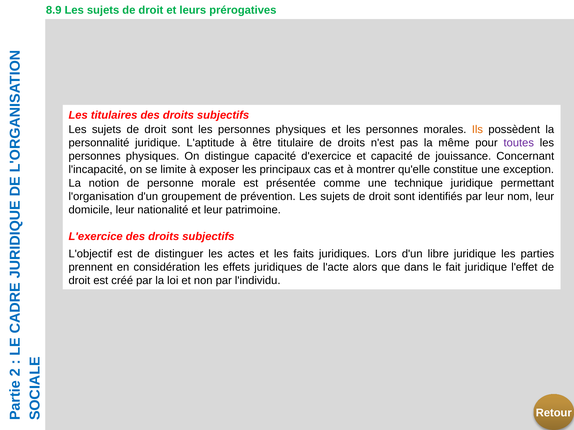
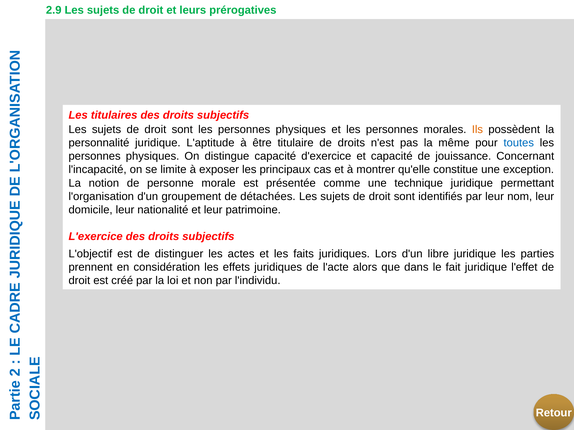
8.9: 8.9 -> 2.9
toutes colour: purple -> blue
prévention: prévention -> détachées
